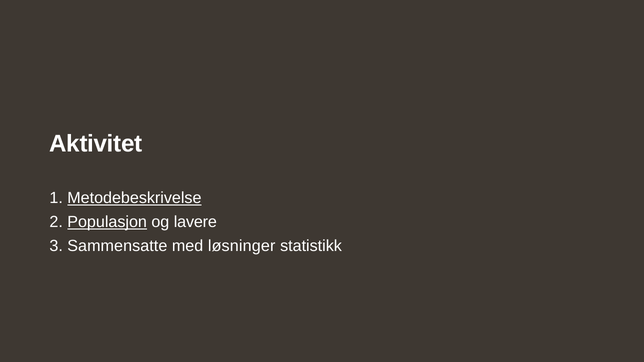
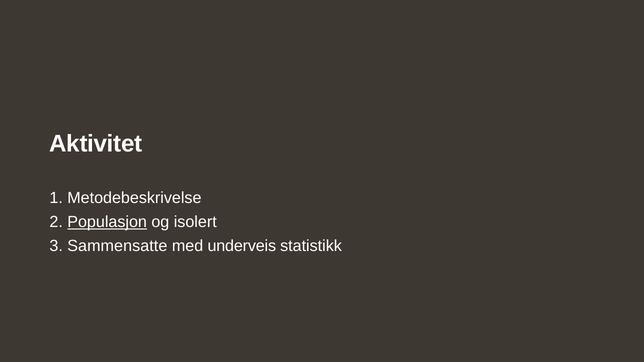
Metodebeskrivelse underline: present -> none
lavere: lavere -> isolert
løsninger: løsninger -> underveis
